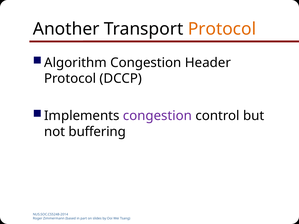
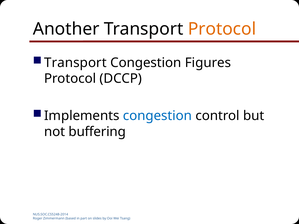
Algorithm at (75, 63): Algorithm -> Transport
Header: Header -> Figures
congestion at (157, 116) colour: purple -> blue
